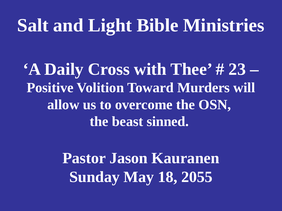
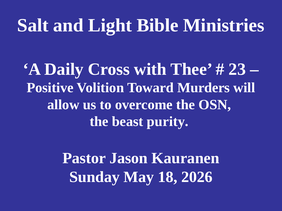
sinned: sinned -> purity
2055: 2055 -> 2026
